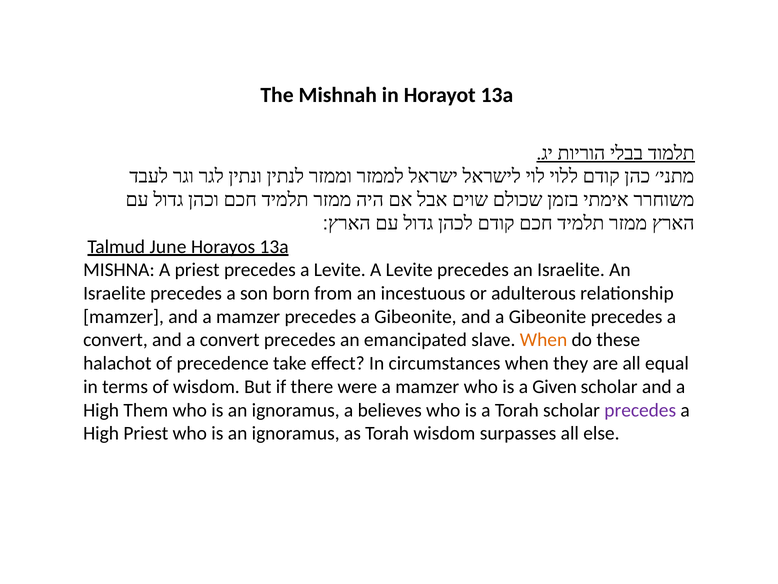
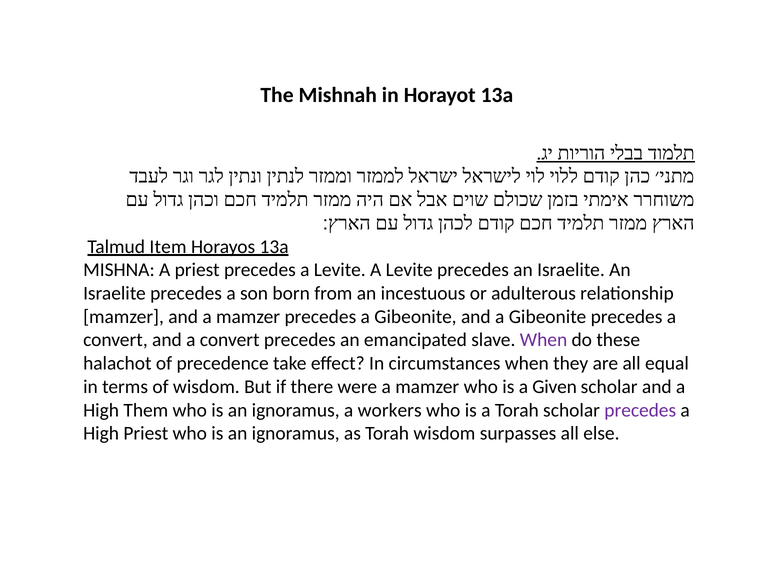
June: June -> Item
When at (544, 340) colour: orange -> purple
believes: believes -> workers
